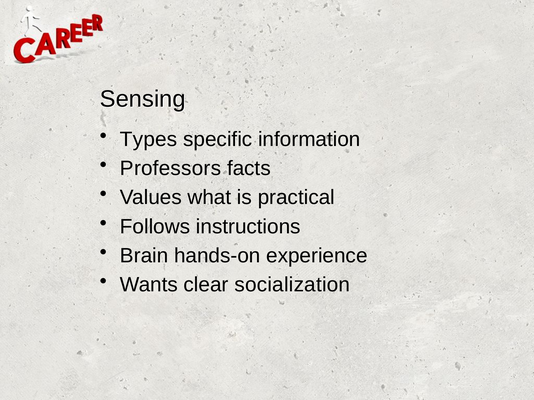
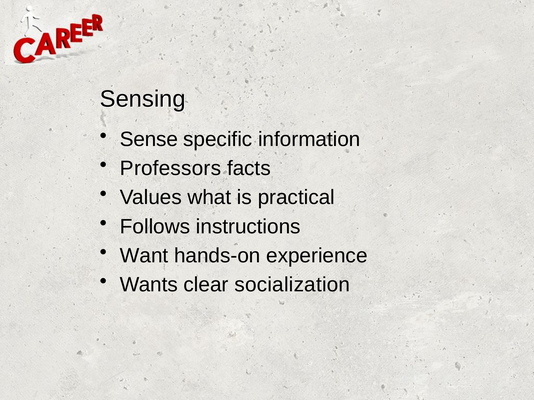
Types: Types -> Sense
Brain: Brain -> Want
